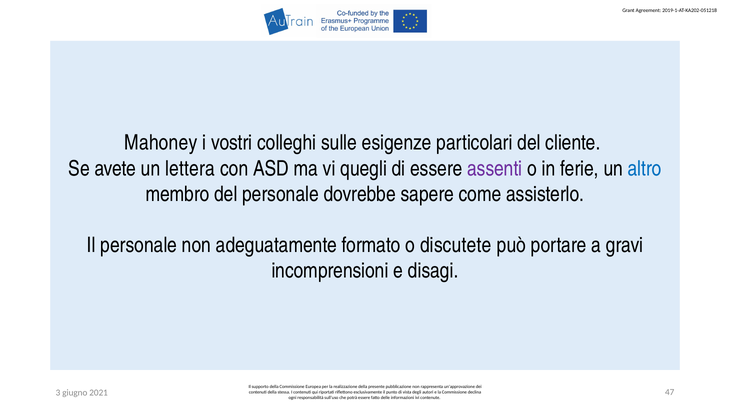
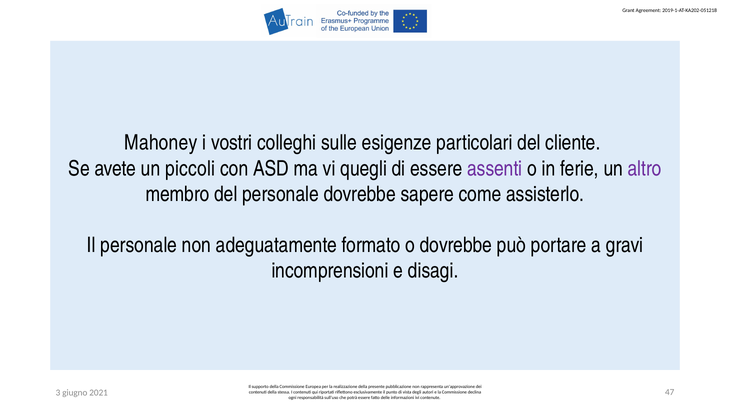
lettera: lettera -> piccoli
altro colour: blue -> purple
o discutete: discutete -> dovrebbe
